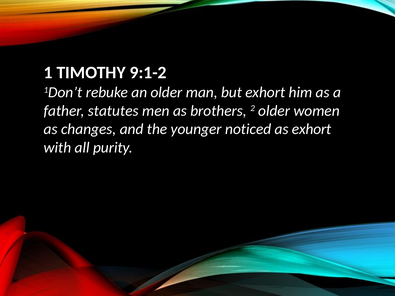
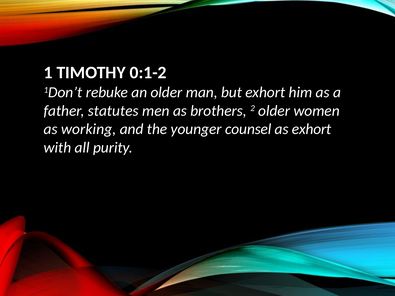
9:1-2: 9:1-2 -> 0:1-2
changes: changes -> working
noticed: noticed -> counsel
